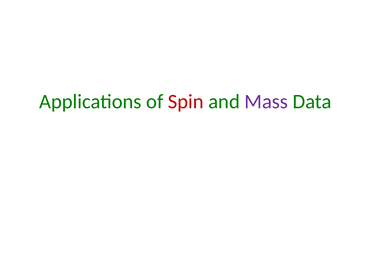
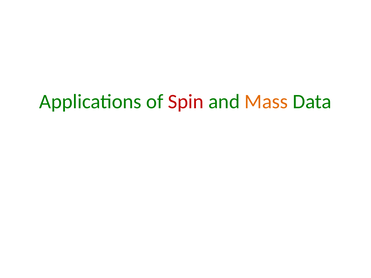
Mass colour: purple -> orange
